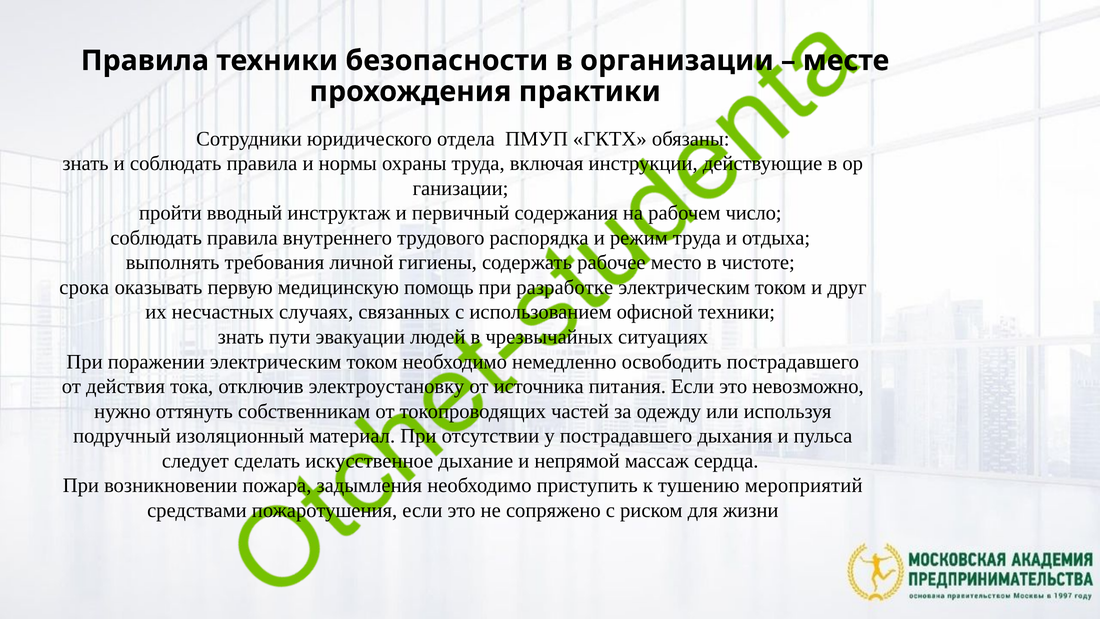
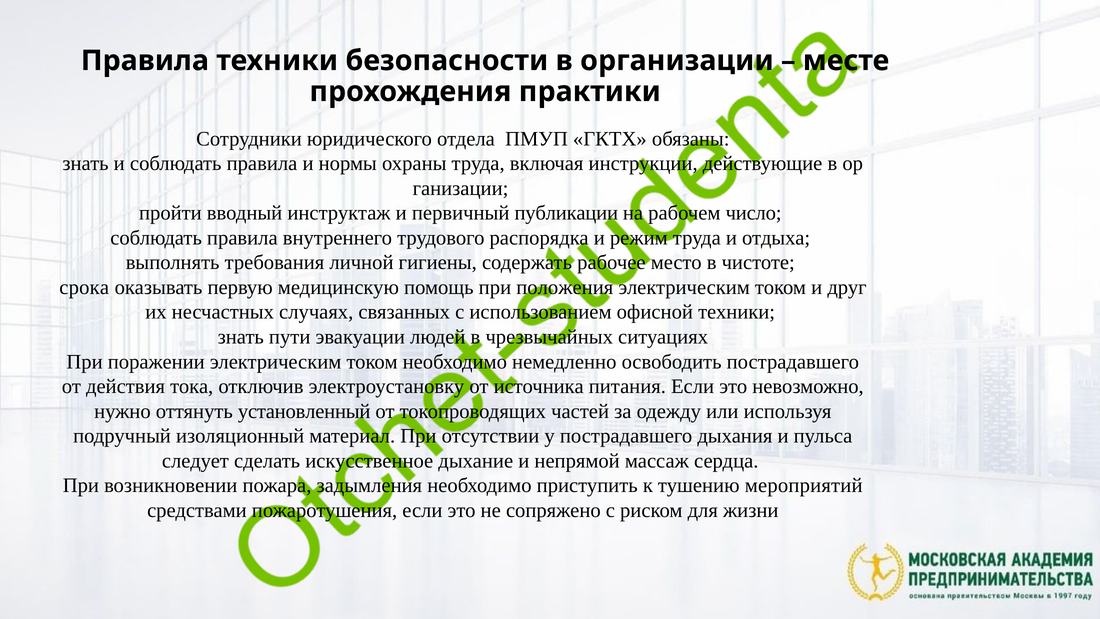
содержания: содержания -> публикации
разработке: разработке -> положения
собственникам: собственникам -> установленный
